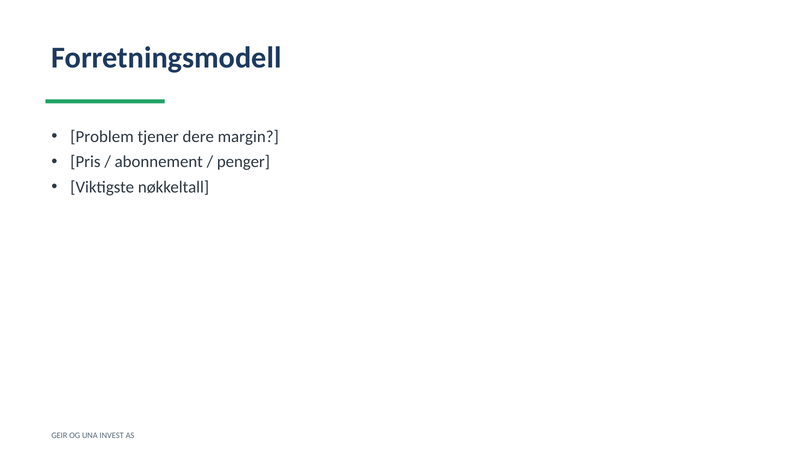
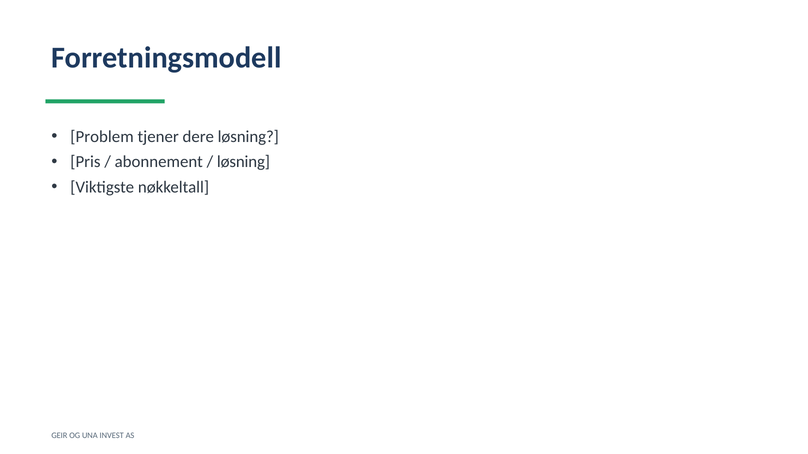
dere margin: margin -> løsning
penger at (243, 162): penger -> løsning
